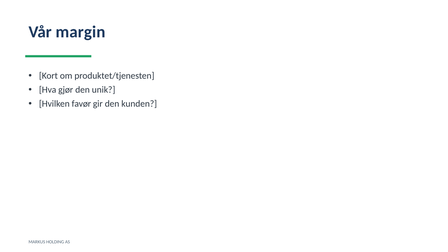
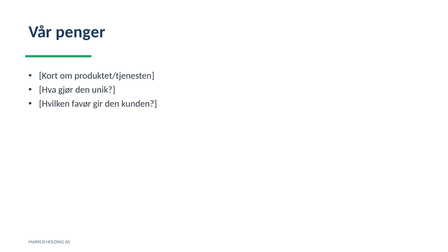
margin: margin -> penger
